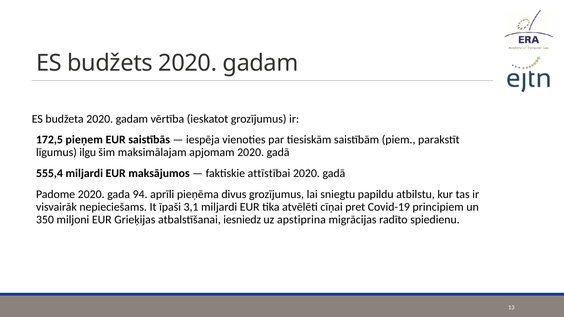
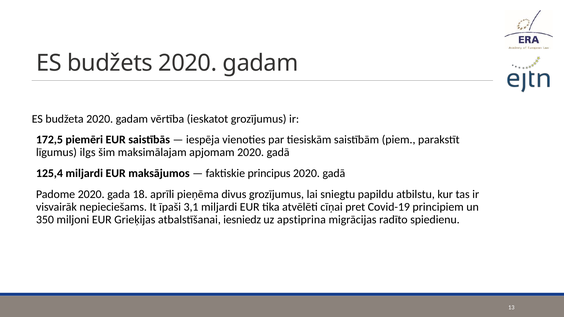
pieņem: pieņem -> piemēri
ilgu: ilgu -> ilgs
555,4: 555,4 -> 125,4
attīstībai: attīstībai -> principus
94: 94 -> 18
